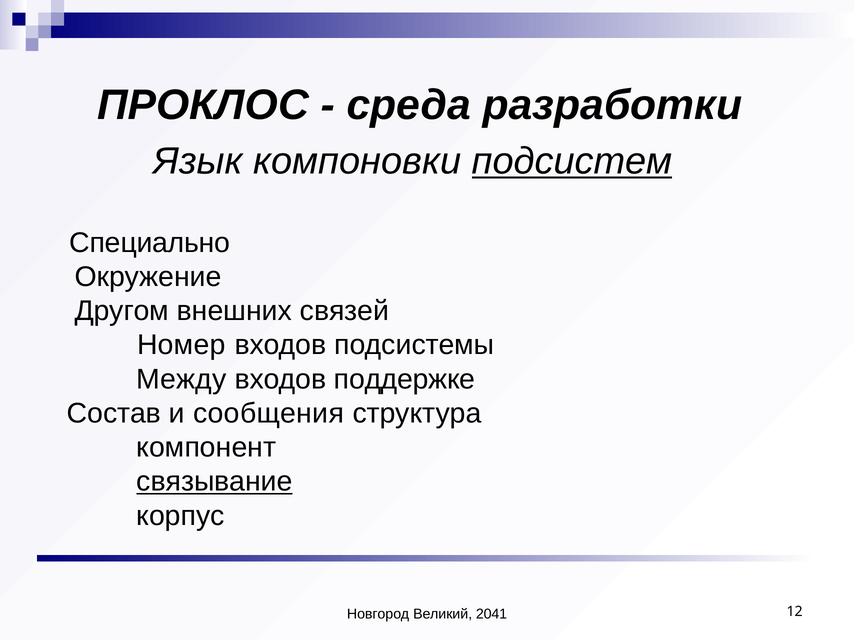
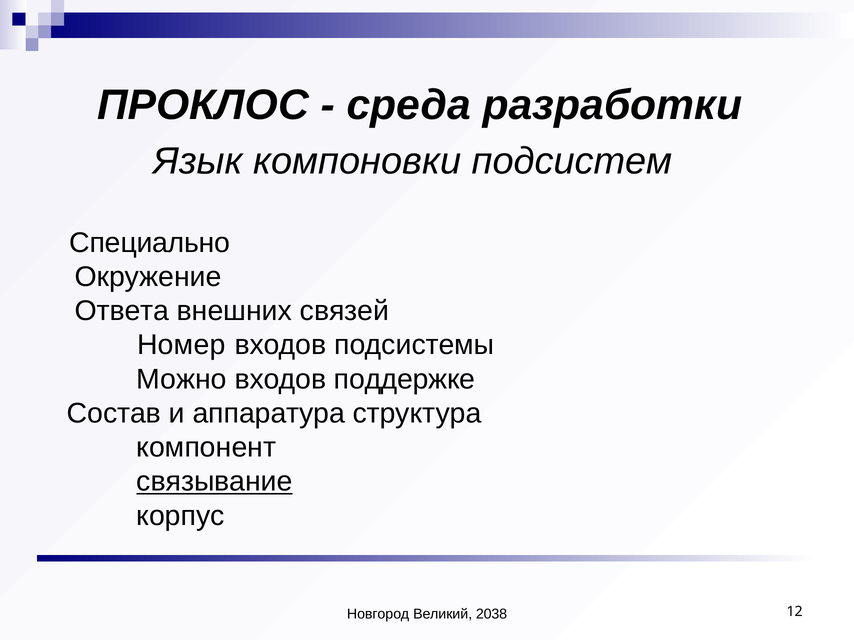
подсистем underline: present -> none
Другом: Другом -> Ответа
Между: Между -> Можно
сообщения: сообщения -> аппаратура
2041: 2041 -> 2038
